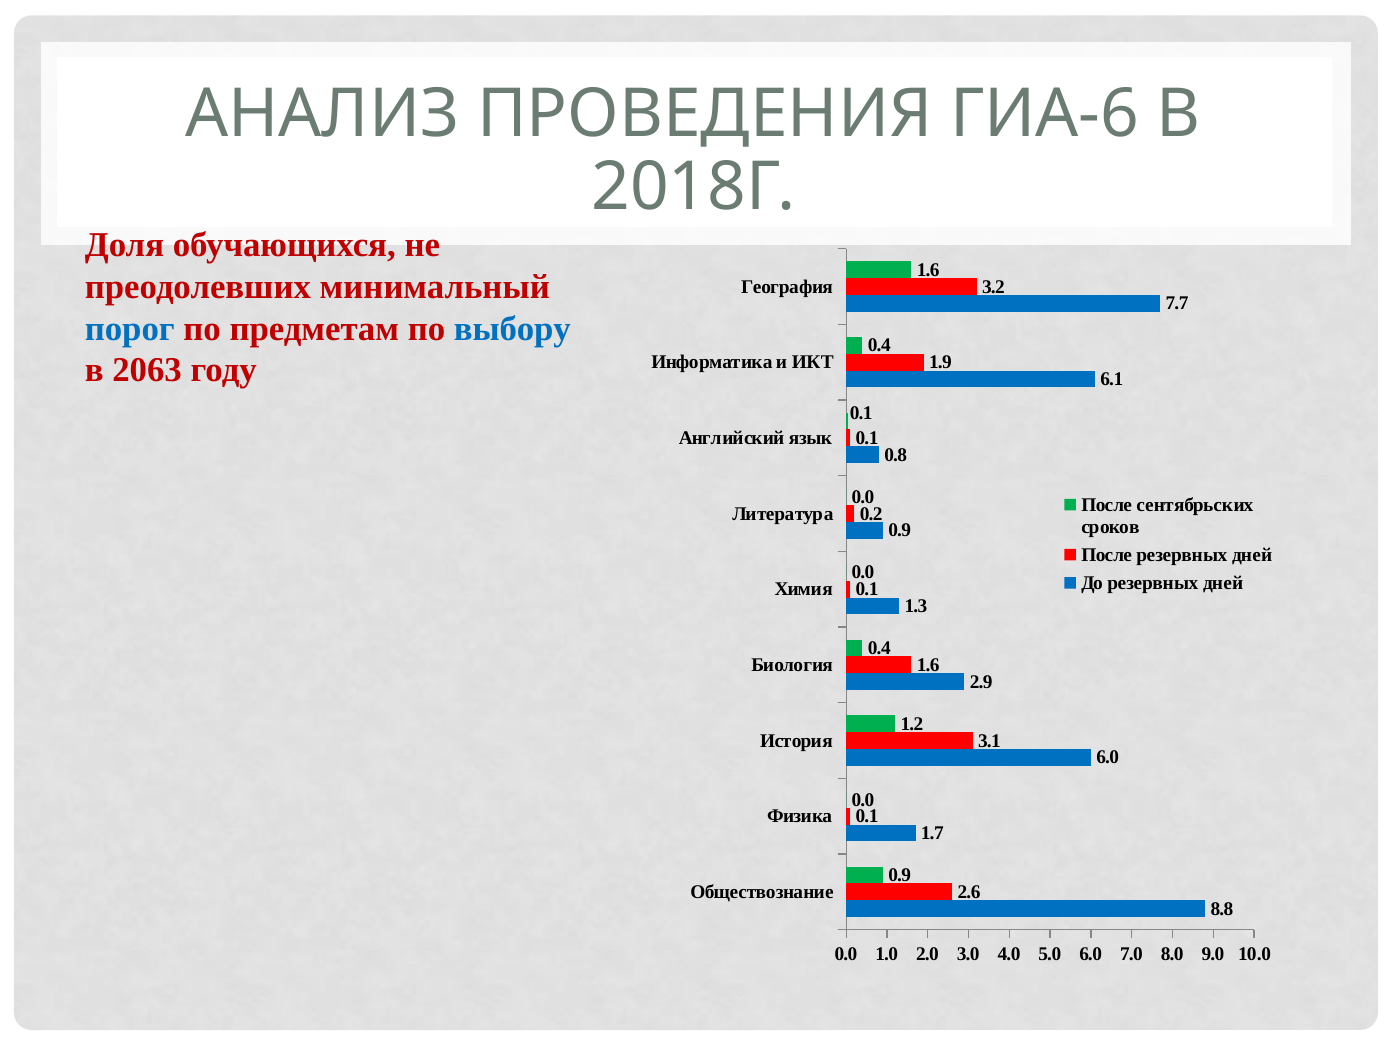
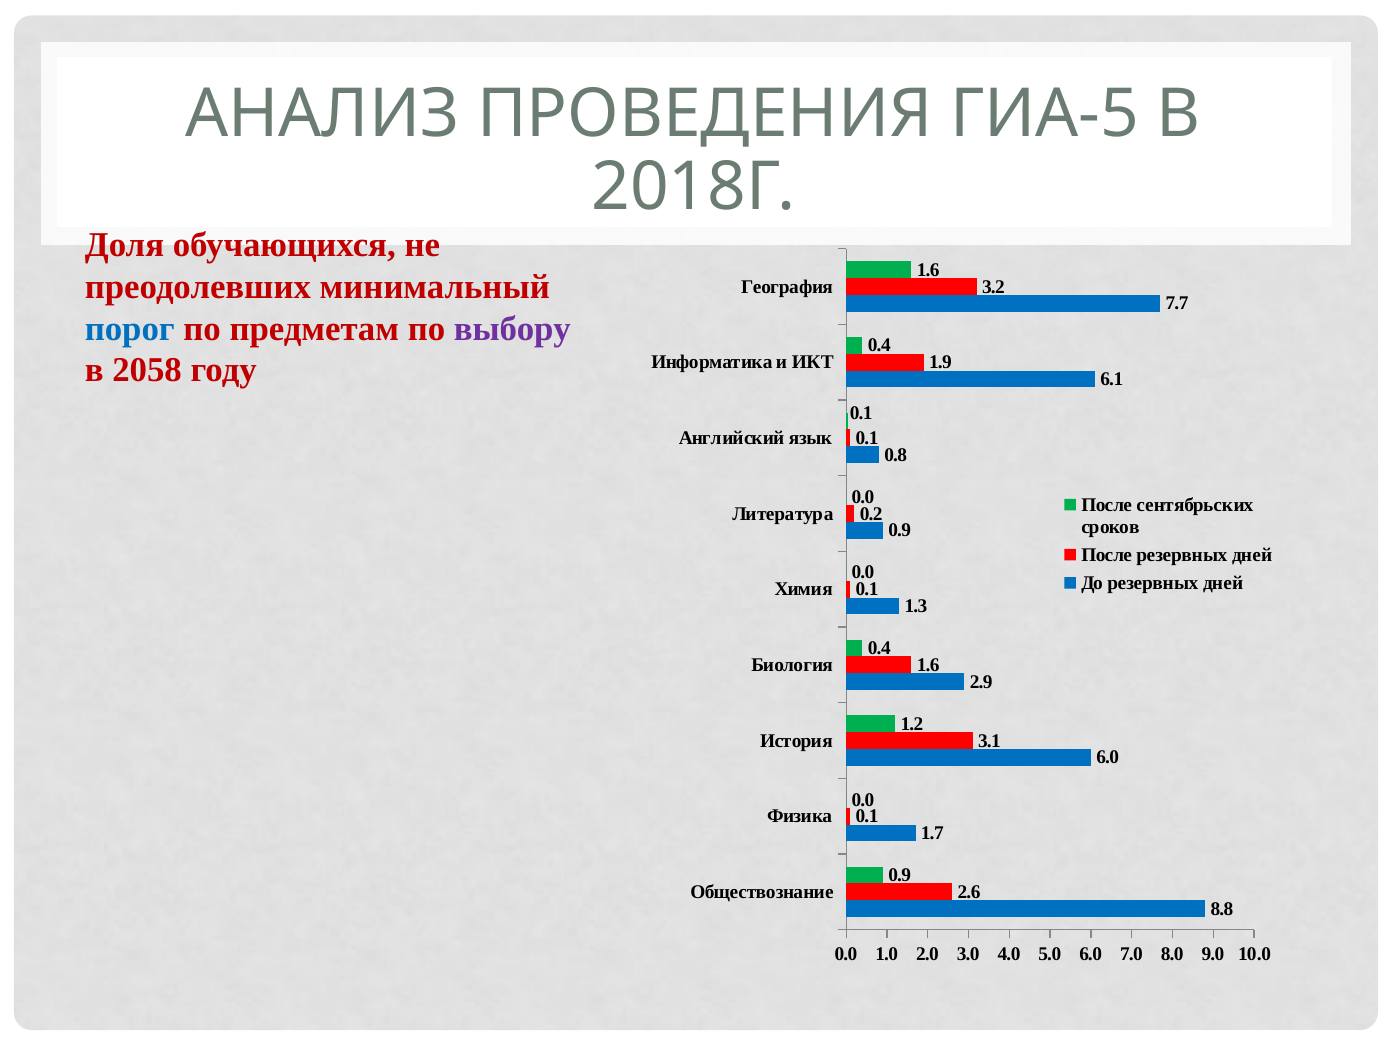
ГИА-6: ГИА-6 -> ГИА-5
выбору colour: blue -> purple
2063: 2063 -> 2058
